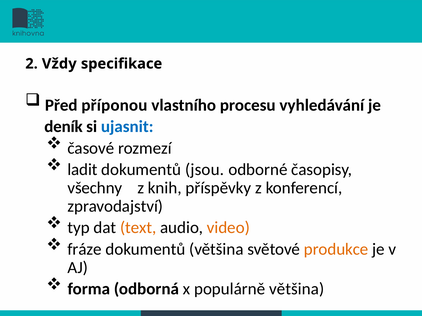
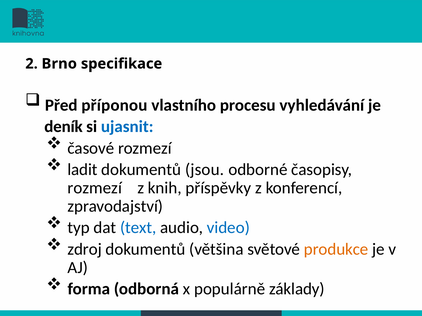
Vždy: Vždy -> Brno
všechny at (95, 188): všechny -> rozmezí
text colour: orange -> blue
video colour: orange -> blue
fráze: fráze -> zdroj
populárně většina: většina -> základy
